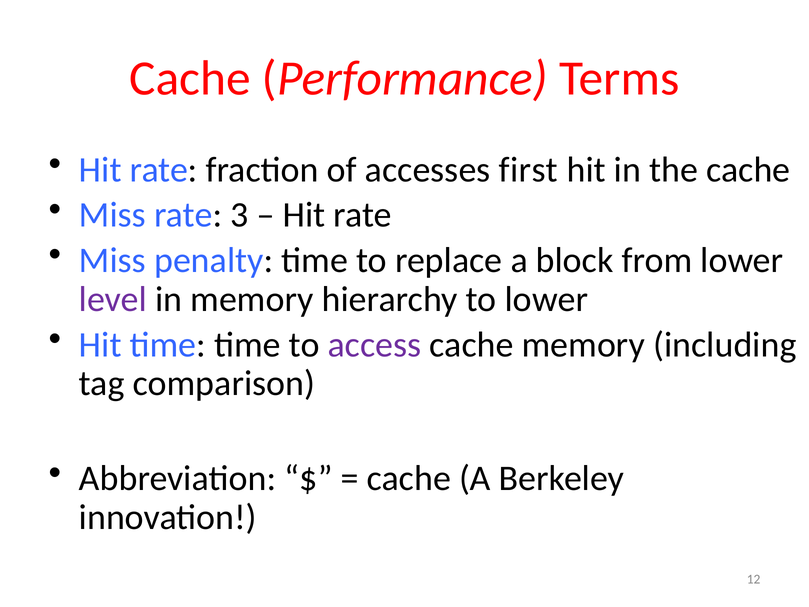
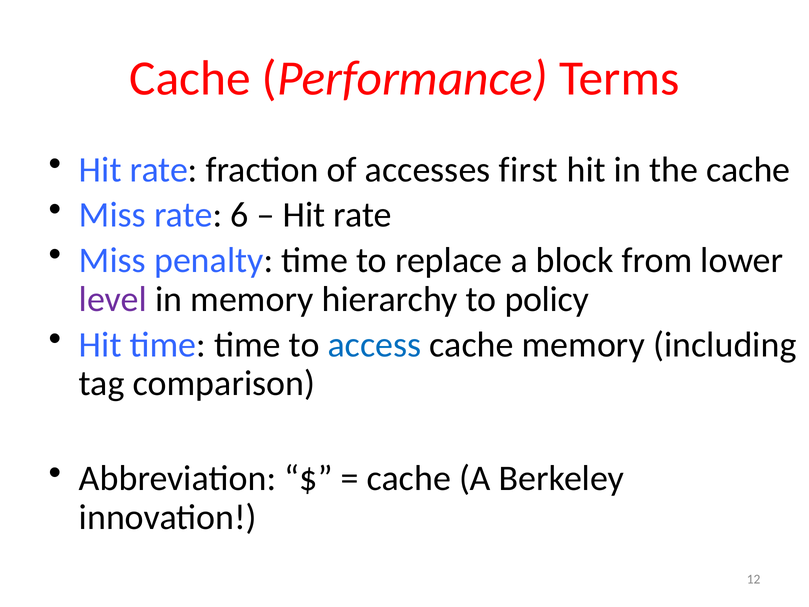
3: 3 -> 6
to lower: lower -> policy
access colour: purple -> blue
